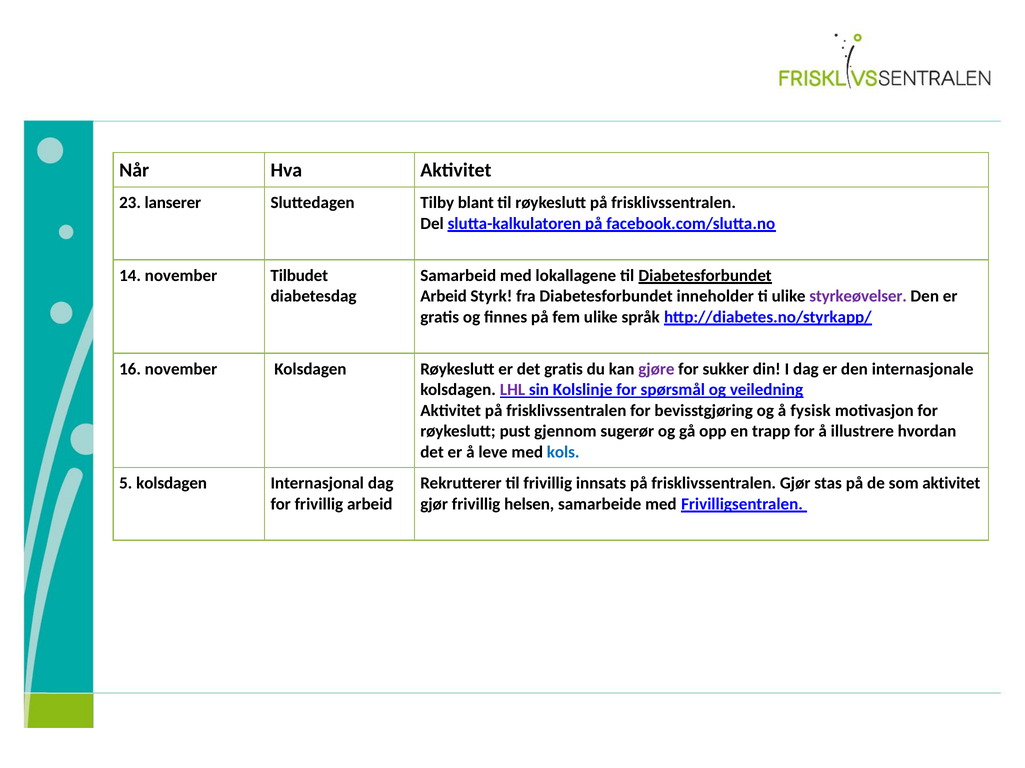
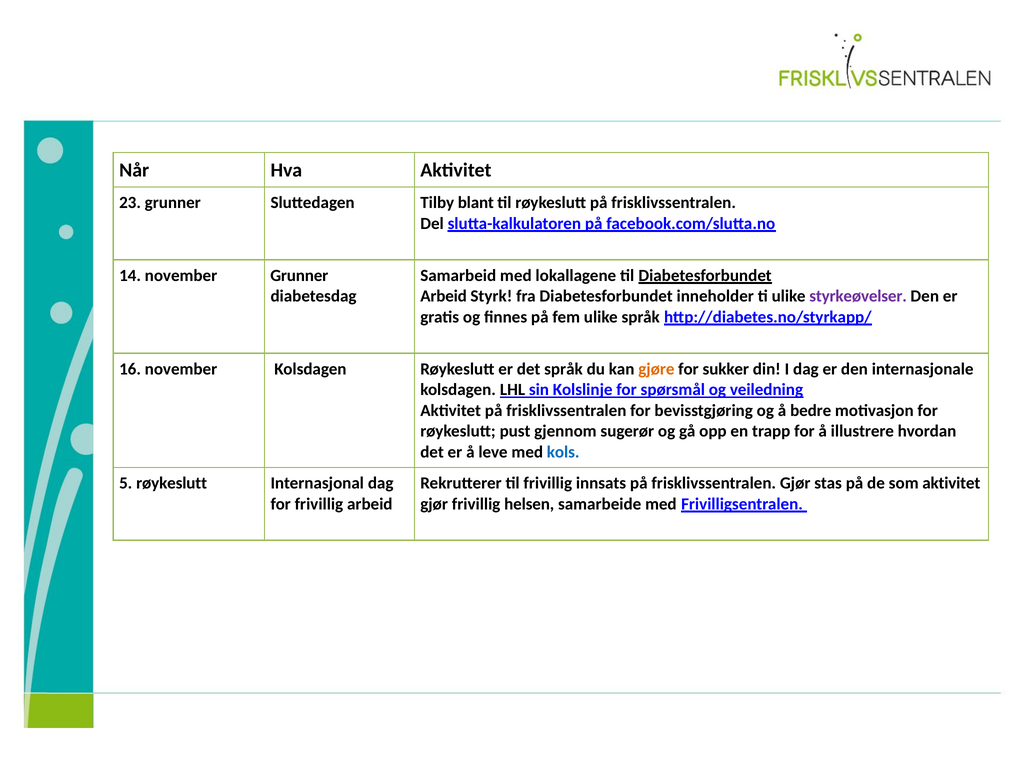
23 lanserer: lanserer -> grunner
november Tilbudet: Tilbudet -> Grunner
det gratis: gratis -> språk
gjøre colour: purple -> orange
LHL colour: purple -> black
fysisk: fysisk -> bedre
5 kolsdagen: kolsdagen -> røykeslutt
